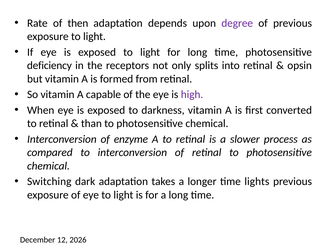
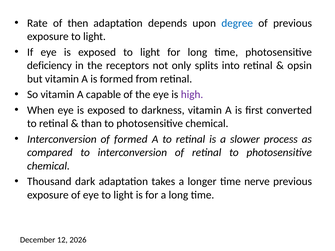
degree colour: purple -> blue
of enzyme: enzyme -> formed
Switching: Switching -> Thousand
lights: lights -> nerve
